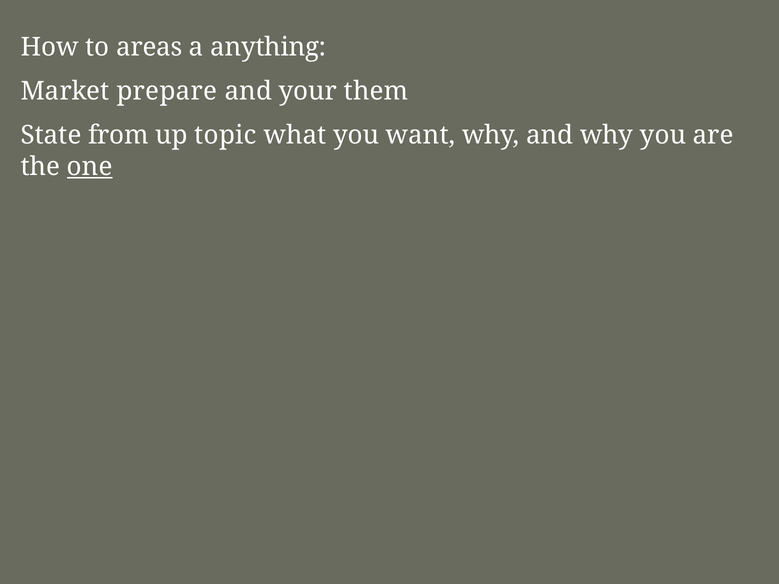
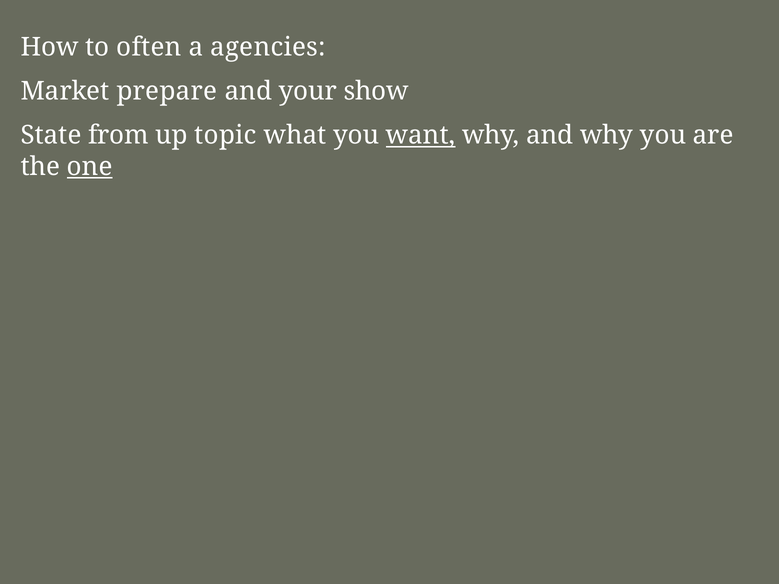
areas: areas -> often
anything: anything -> agencies
them: them -> show
want underline: none -> present
